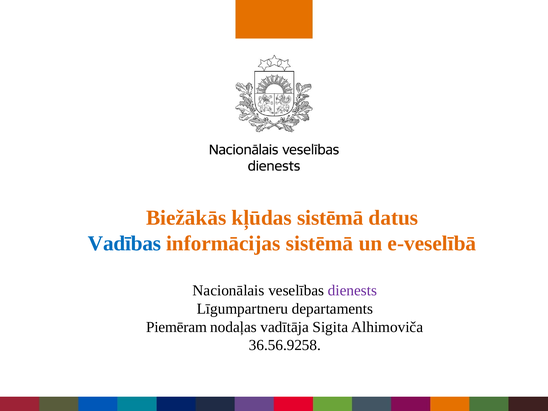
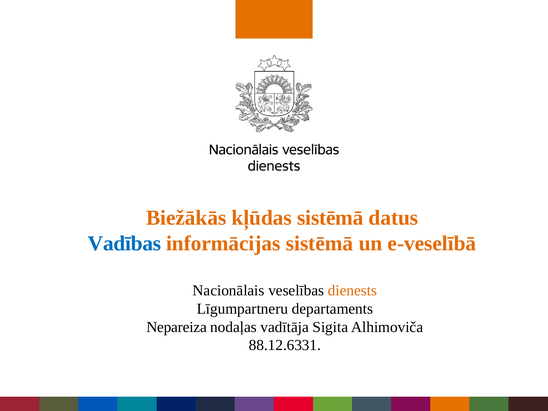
dienests colour: purple -> orange
Piemēram: Piemēram -> Nepareiza
36.56.9258: 36.56.9258 -> 88.12.6331
